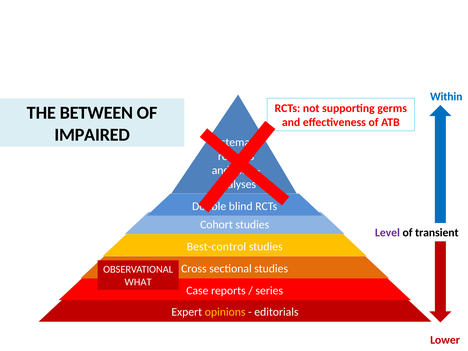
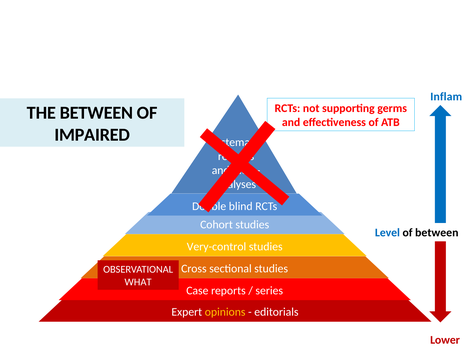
Within: Within -> Inflam
Level colour: purple -> blue
of transient: transient -> between
Best-control: Best-control -> Very-control
